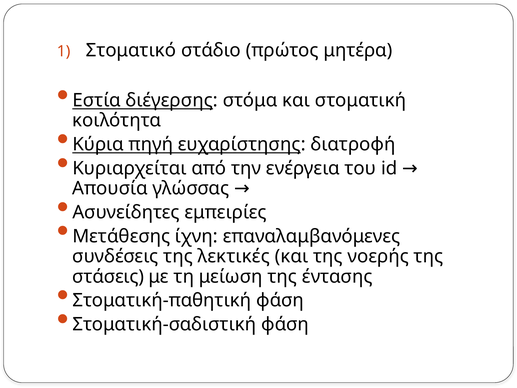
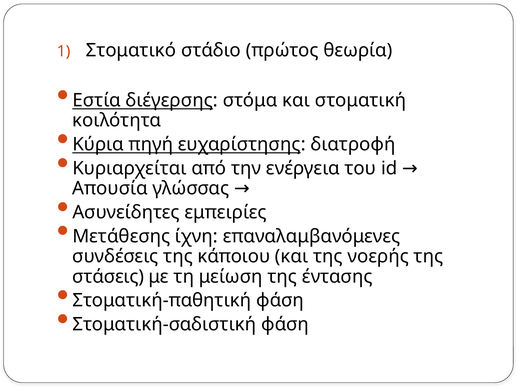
μητέρα: μητέρα -> θεωρία
λεκτικές: λεκτικές -> κάποιου
